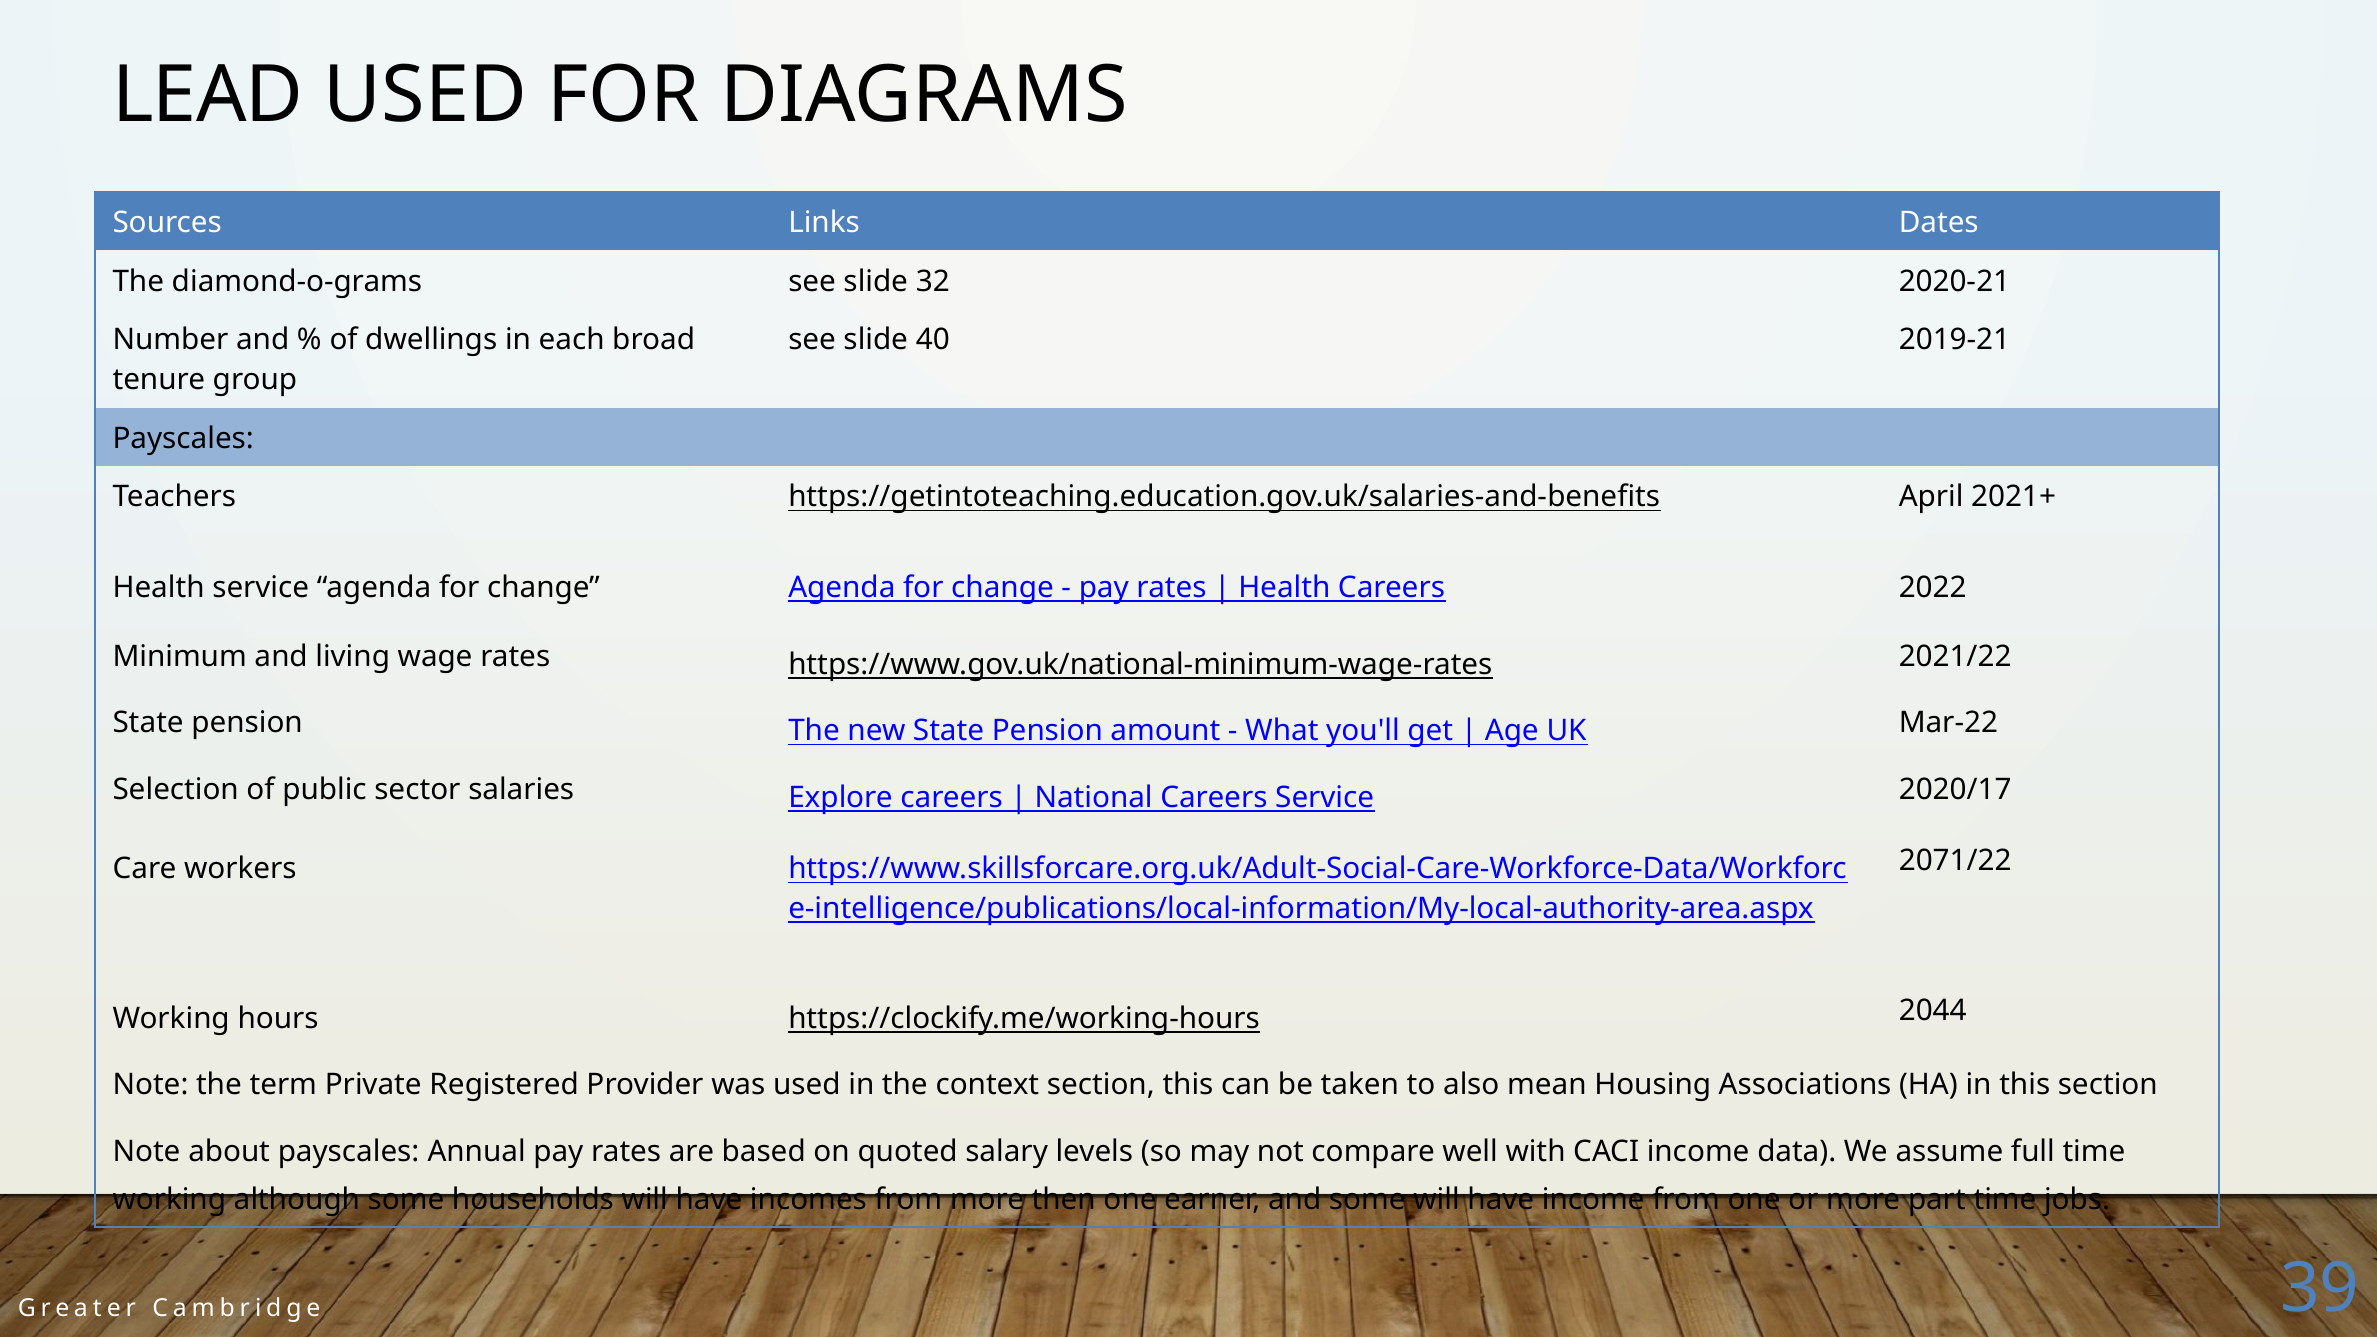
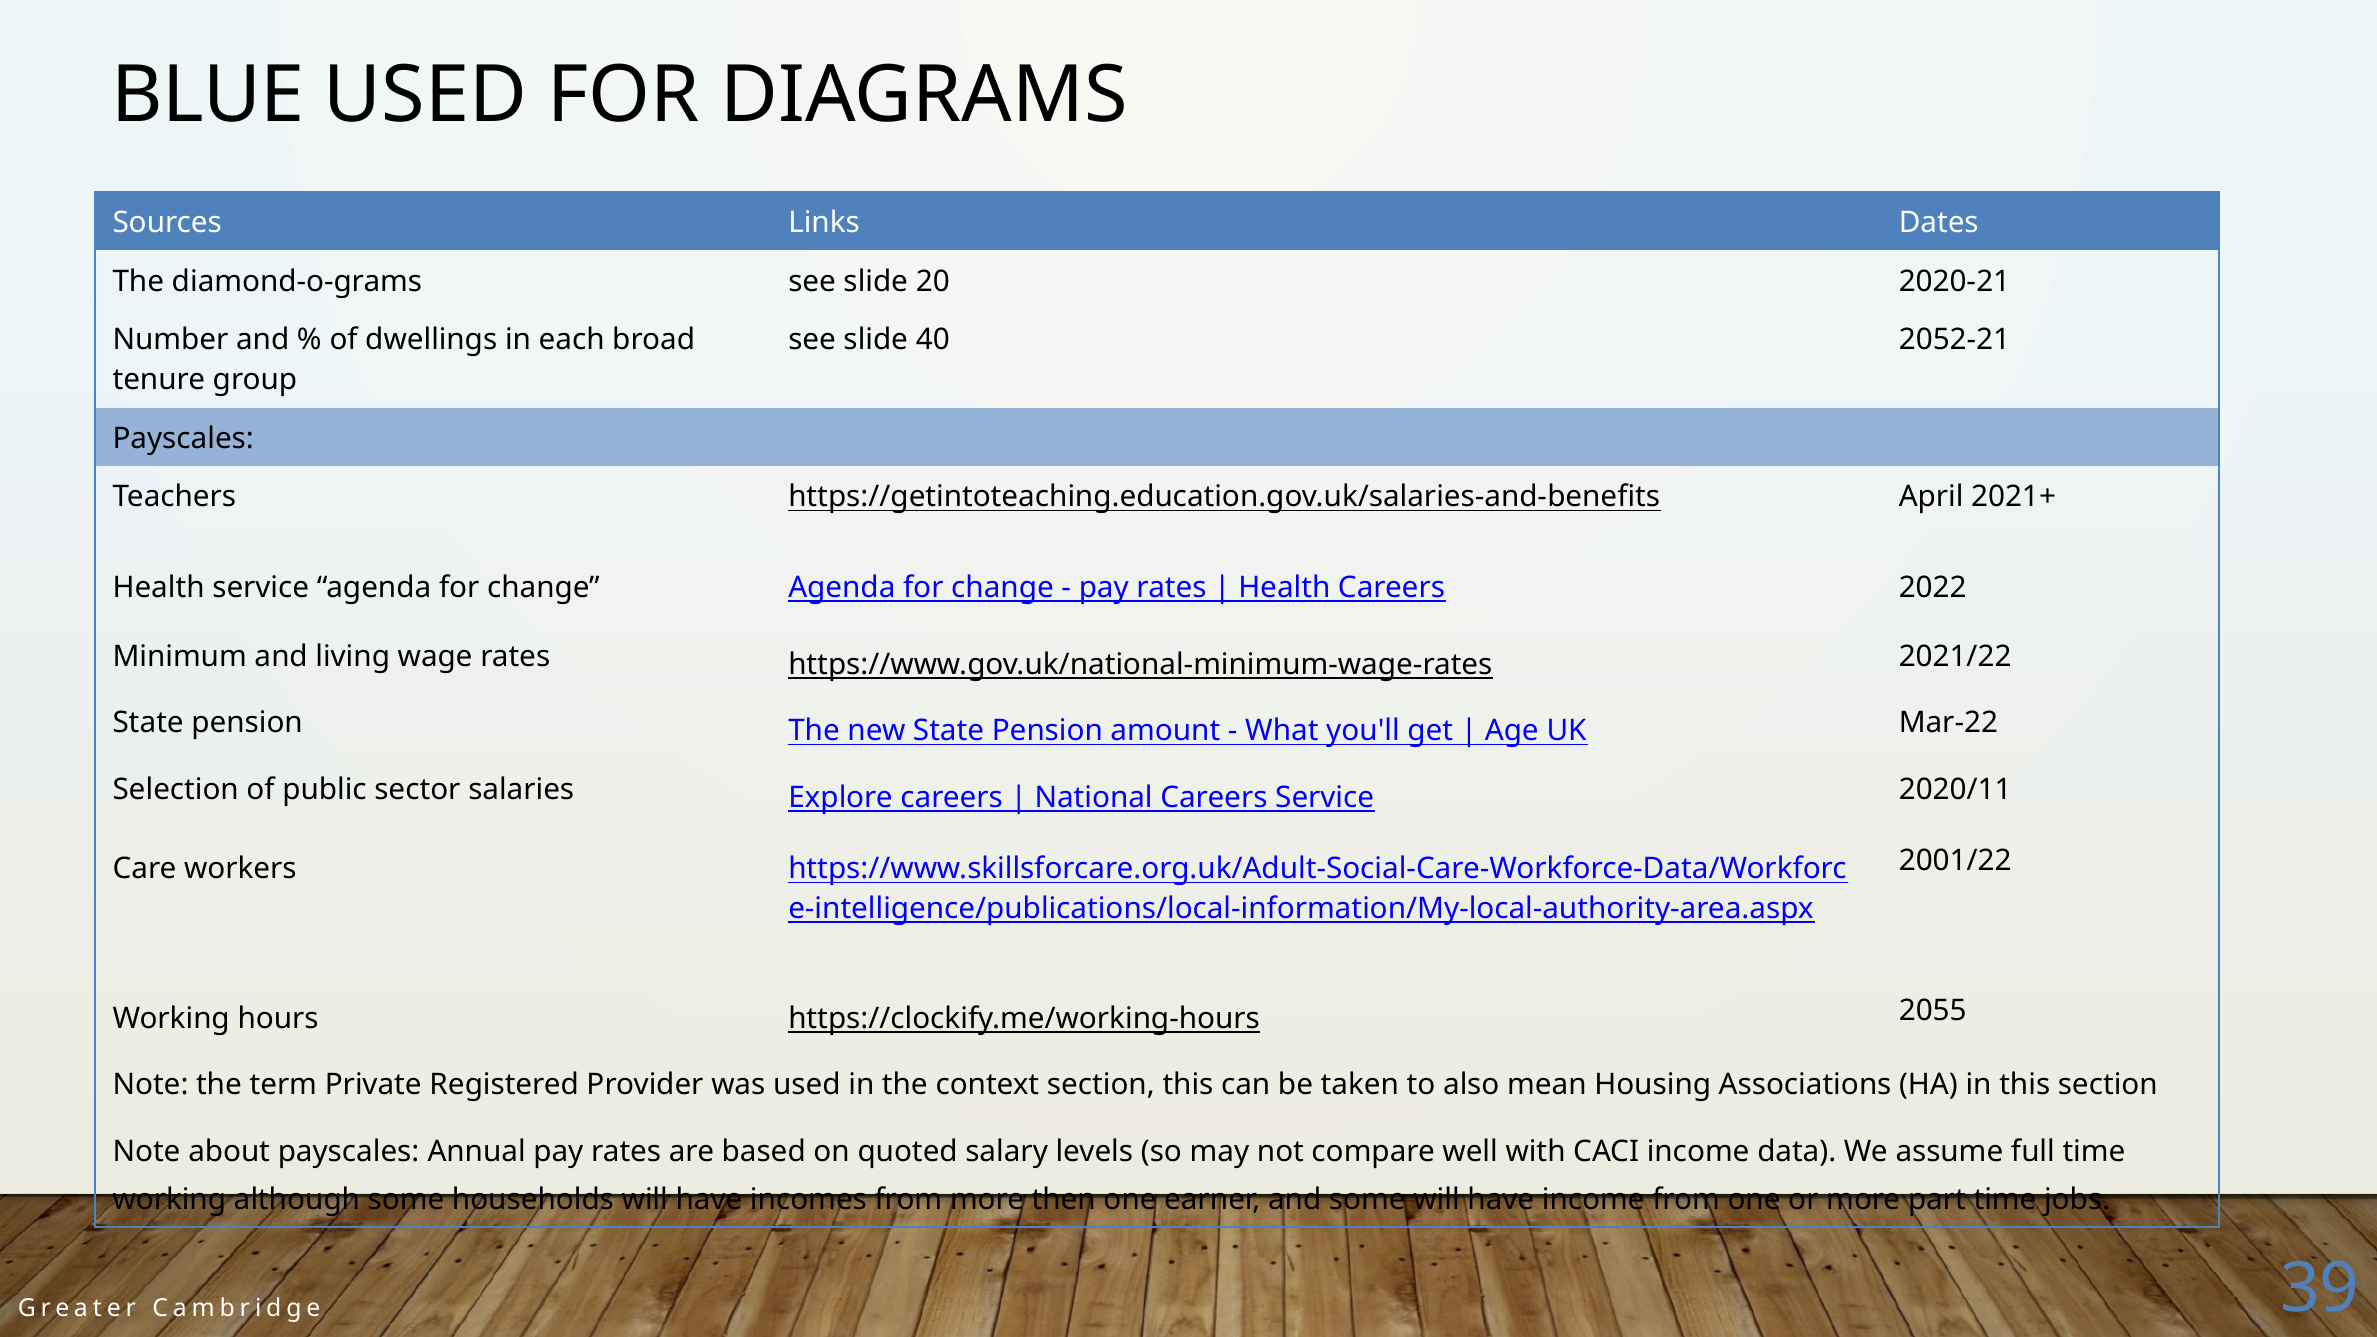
LEAD: LEAD -> BLUE
32: 32 -> 20
2019-21: 2019-21 -> 2052-21
2020/17: 2020/17 -> 2020/11
2071/22: 2071/22 -> 2001/22
2044: 2044 -> 2055
